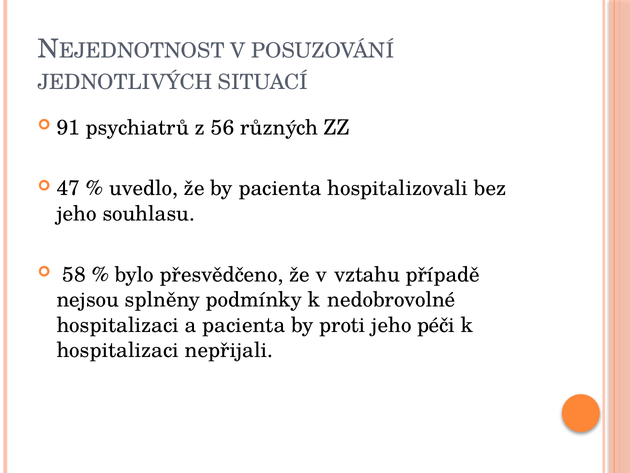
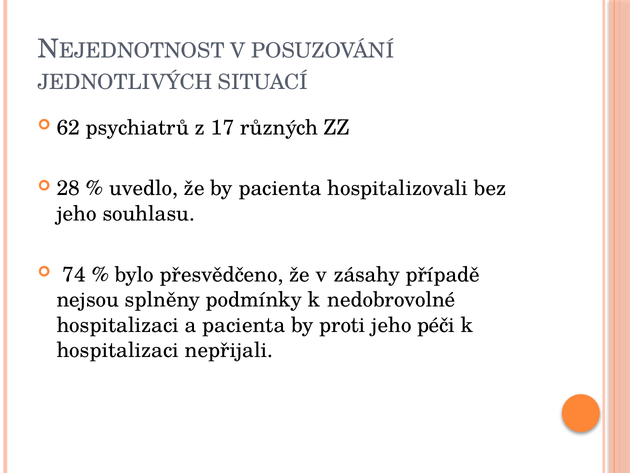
91: 91 -> 62
56: 56 -> 17
47: 47 -> 28
58: 58 -> 74
vztahu: vztahu -> zásahy
